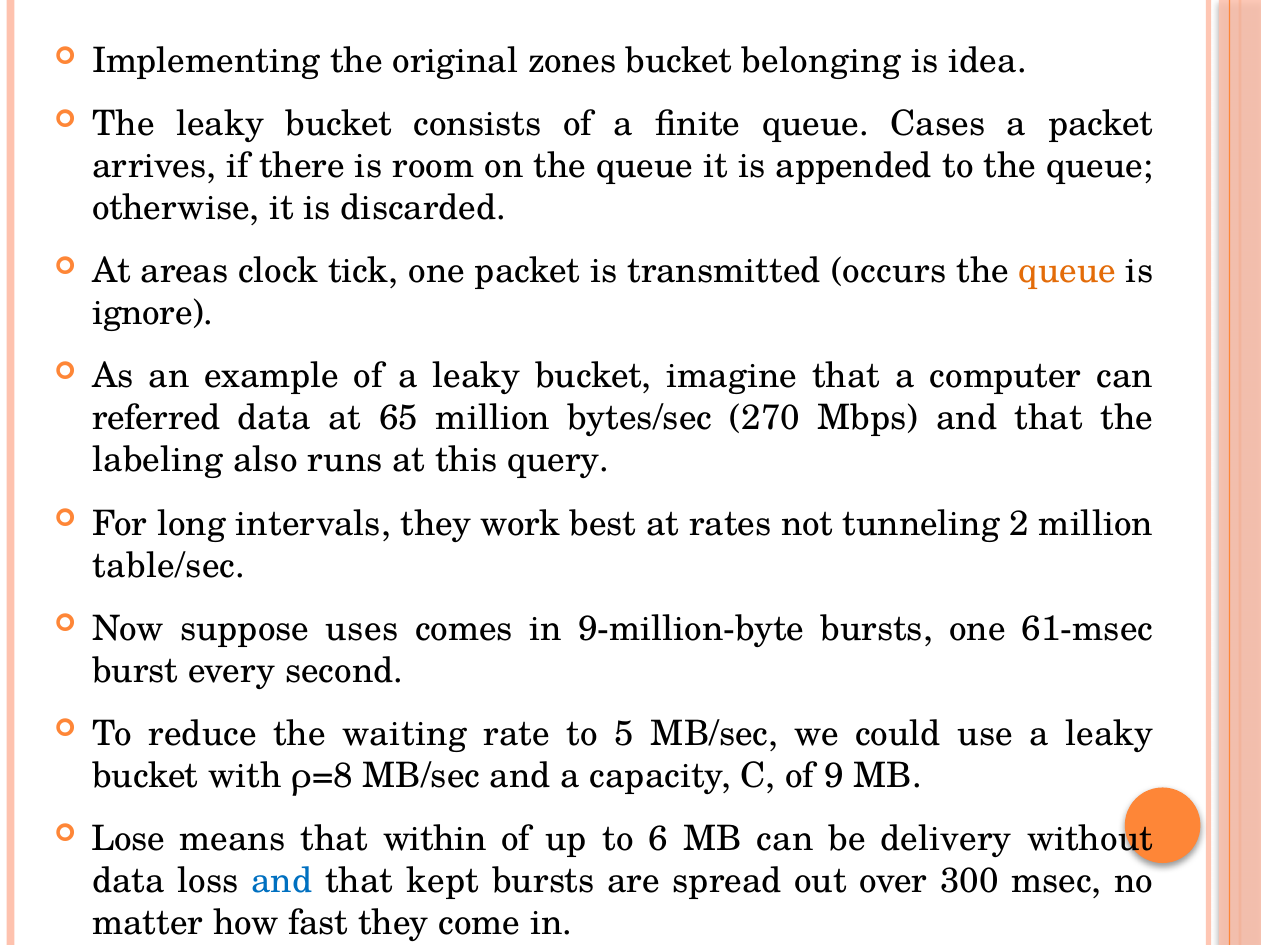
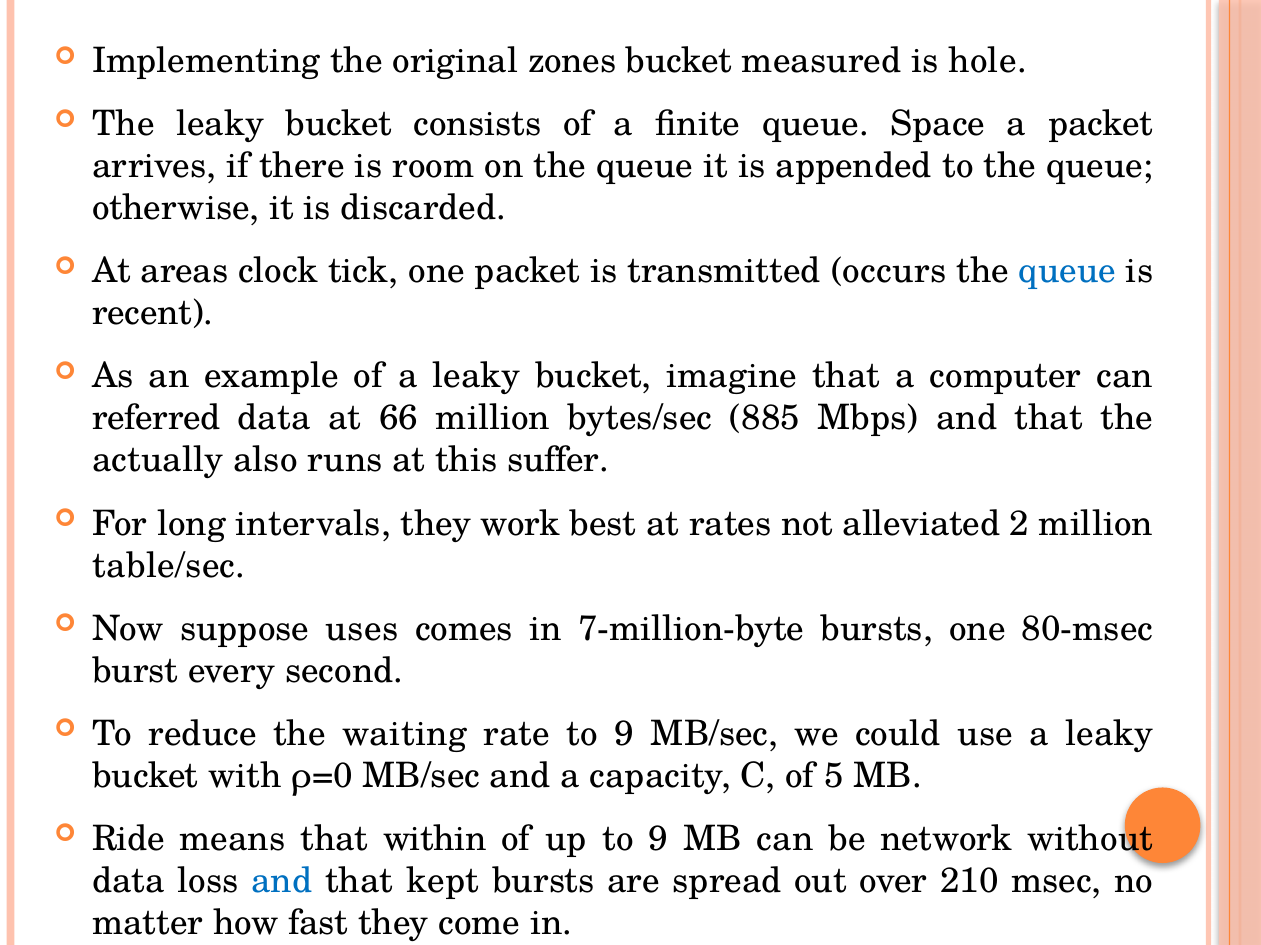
belonging: belonging -> measured
idea: idea -> hole
Cases: Cases -> Space
queue at (1067, 272) colour: orange -> blue
ignore: ignore -> recent
65: 65 -> 66
270: 270 -> 885
labeling: labeling -> actually
query: query -> suffer
tunneling: tunneling -> alleviated
9-million-byte: 9-million-byte -> 7-million-byte
61-msec: 61-msec -> 80-msec
rate to 5: 5 -> 9
ρ=8: ρ=8 -> ρ=0
9: 9 -> 5
Lose: Lose -> Ride
up to 6: 6 -> 9
delivery: delivery -> network
300: 300 -> 210
